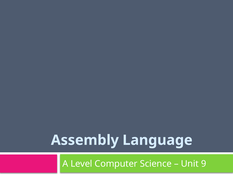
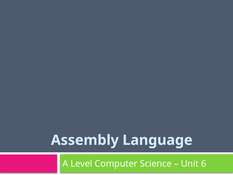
9: 9 -> 6
